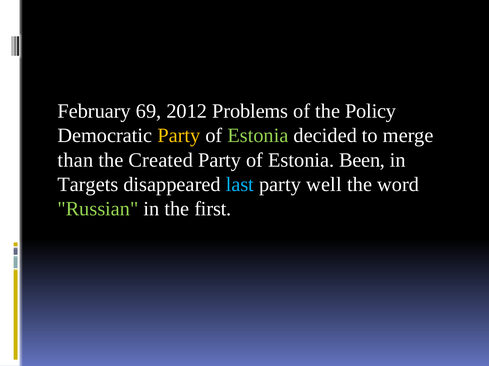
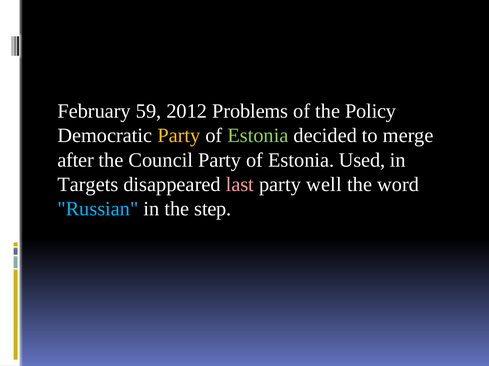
69: 69 -> 59
than: than -> after
Created: Created -> Council
Been: Been -> Used
last colour: light blue -> pink
Russian colour: light green -> light blue
first: first -> step
